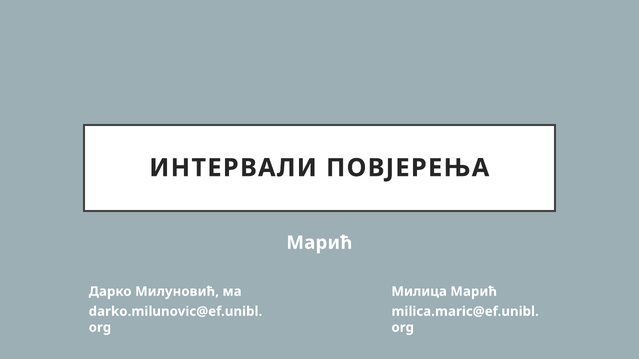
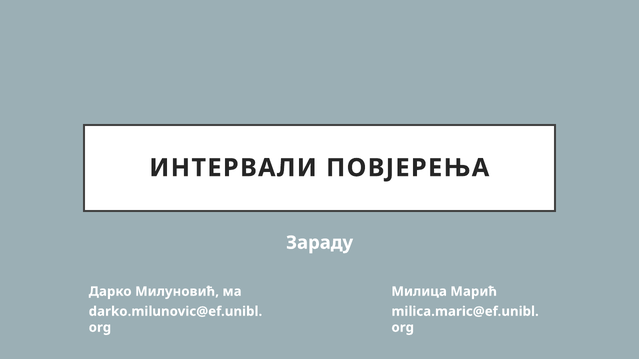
Марић at (319, 243): Марић -> Зараду
